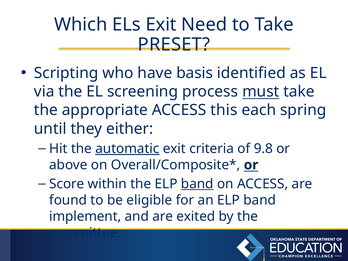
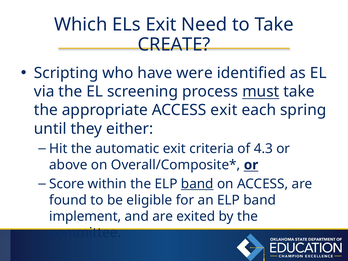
PRESET: PRESET -> CREATE
basis: basis -> were
ACCESS this: this -> exit
automatic underline: present -> none
9.8: 9.8 -> 4.3
